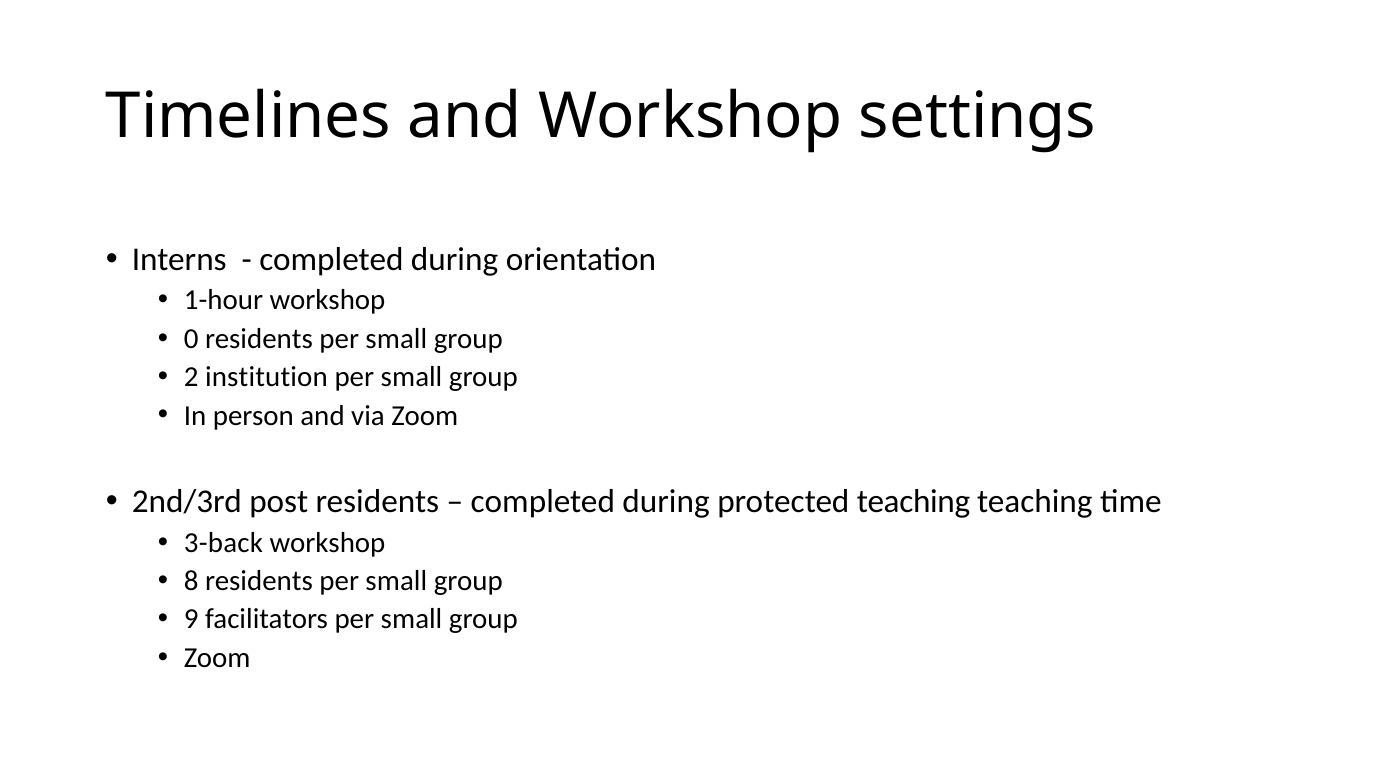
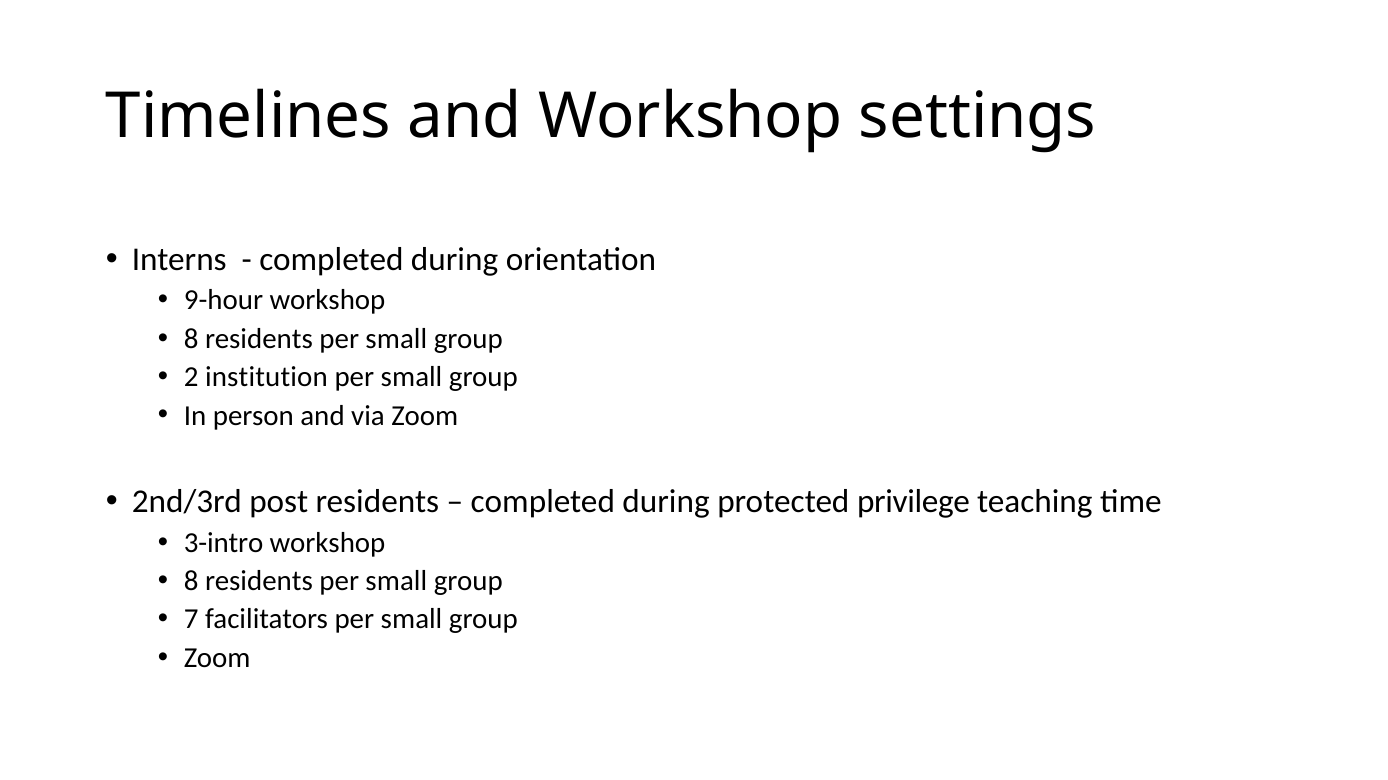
1-hour: 1-hour -> 9-hour
0 at (191, 339): 0 -> 8
protected teaching: teaching -> privilege
3-back: 3-back -> 3-intro
9: 9 -> 7
